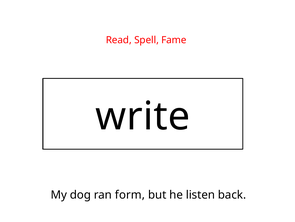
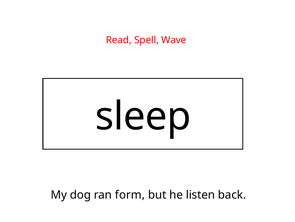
Fame: Fame -> Wave
write: write -> sleep
